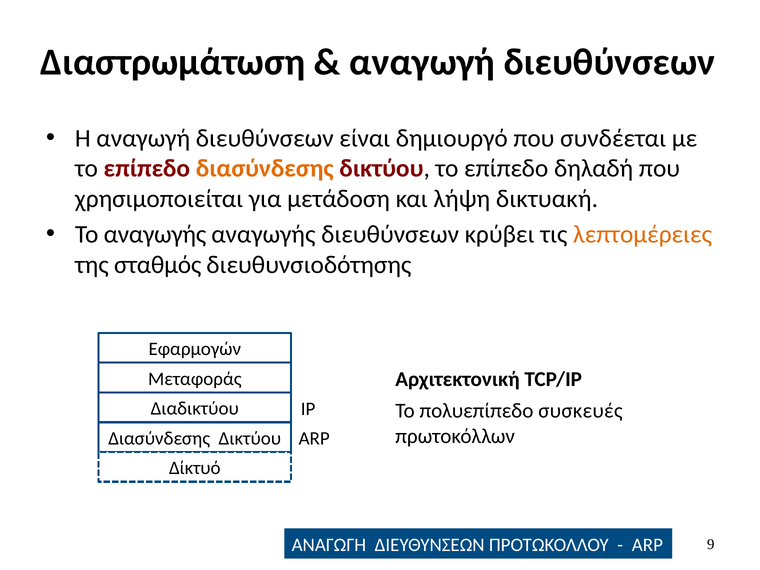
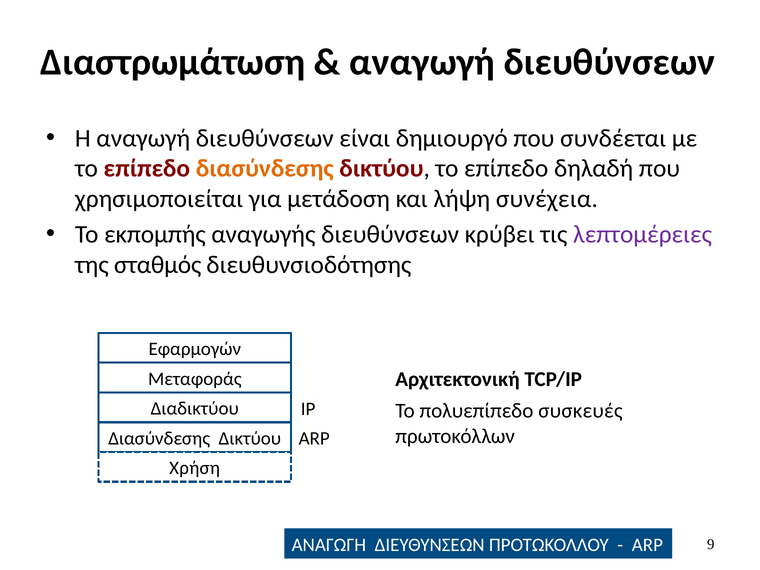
δικτυακή: δικτυακή -> συνέχεια
Το αναγωγής: αναγωγής -> εκπομπής
λεπτομέρειες colour: orange -> purple
Δίκτυό: Δίκτυό -> Χρήση
